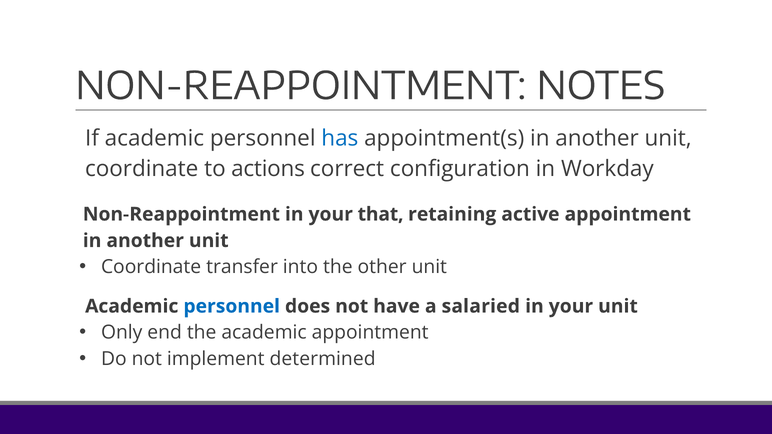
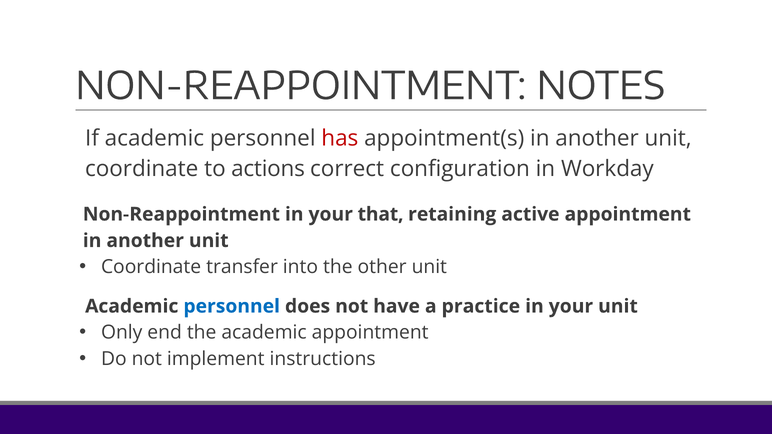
has colour: blue -> red
salaried: salaried -> practice
determined: determined -> instructions
